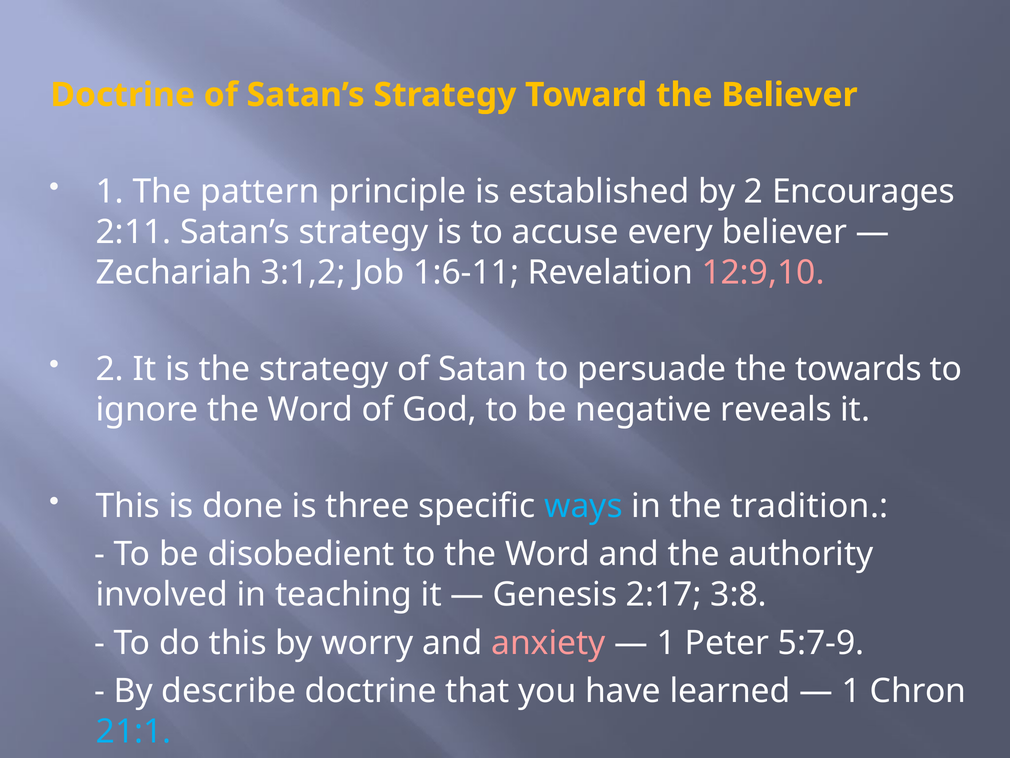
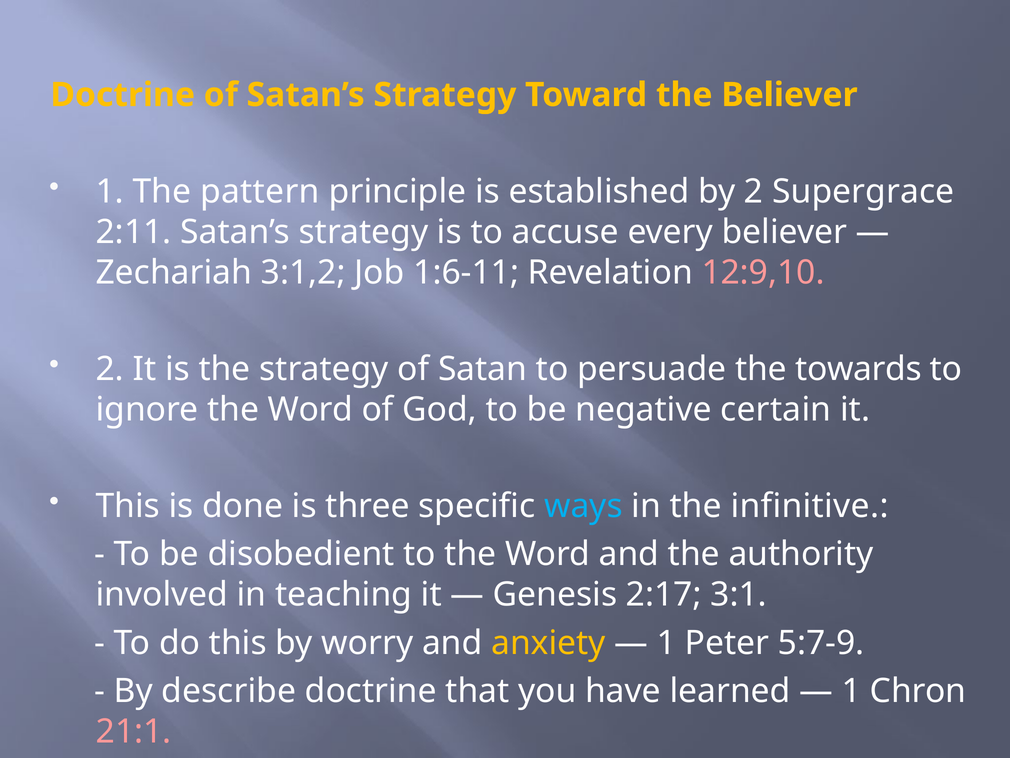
Encourages: Encourages -> Supergrace
reveals: reveals -> certain
tradition: tradition -> infinitive
3:8: 3:8 -> 3:1
anxiety colour: pink -> yellow
21:1 colour: light blue -> pink
